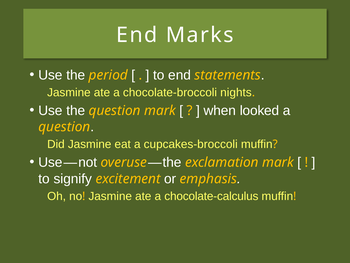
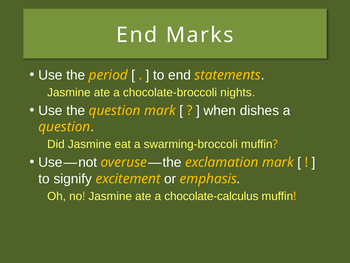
looked: looked -> dishes
cupcakes-broccoli: cupcakes-broccoli -> swarming-broccoli
